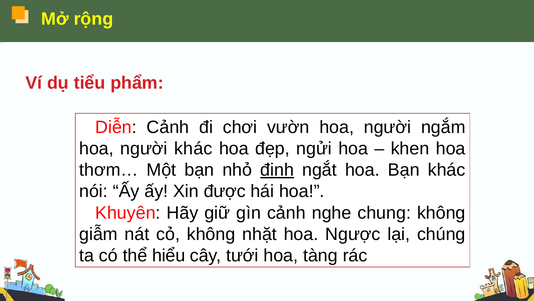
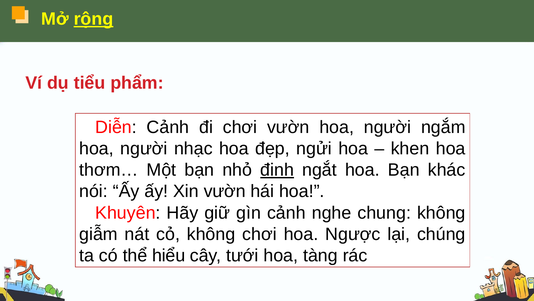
rộng underline: none -> present
người khác: khác -> nhạc
Xin được: được -> vườn
không nhặt: nhặt -> chơi
